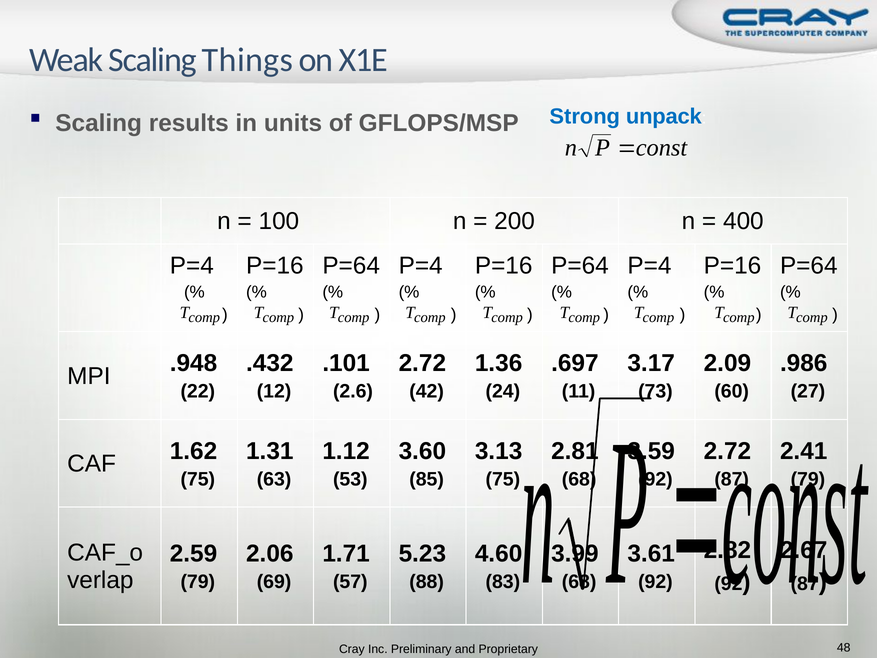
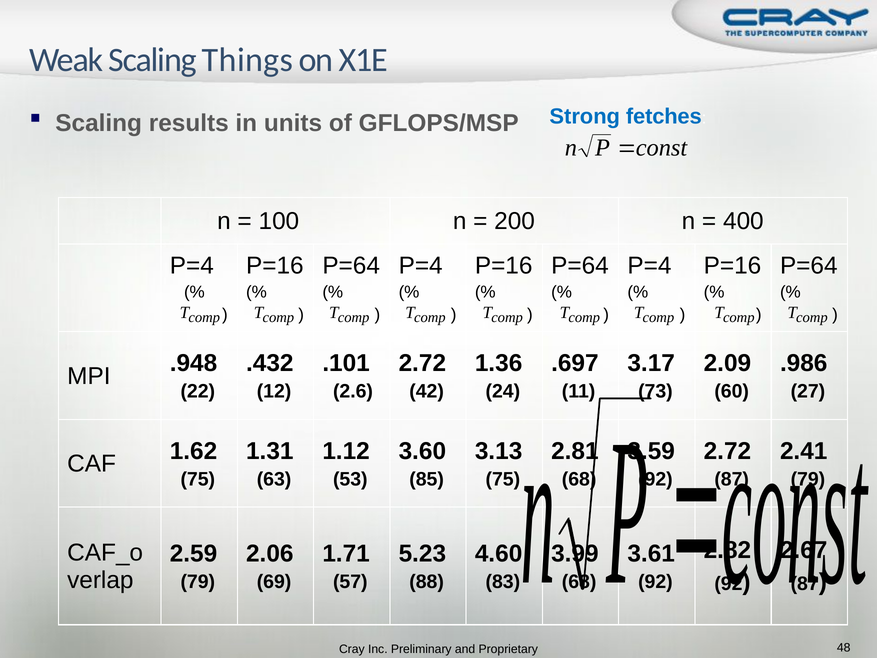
unpack: unpack -> fetches
